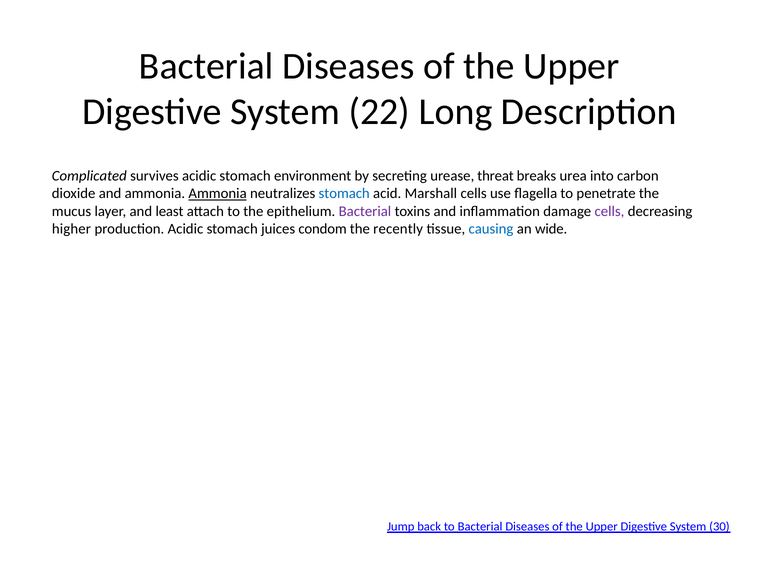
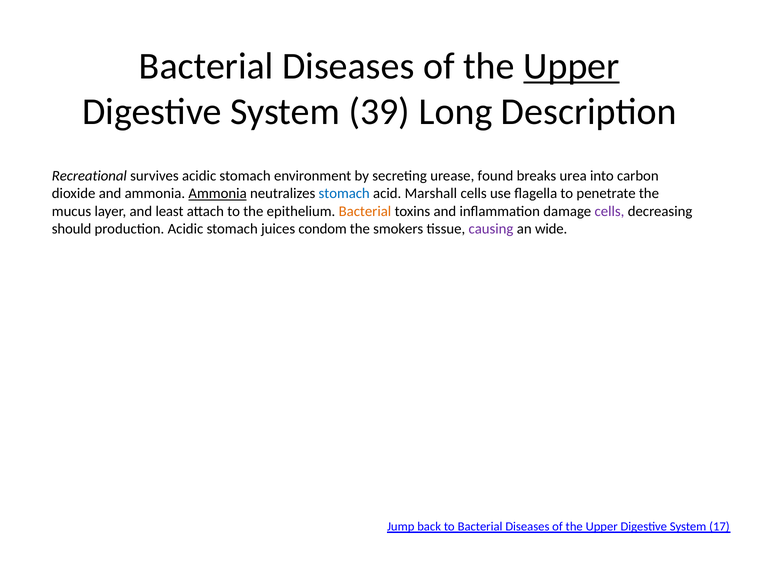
Upper at (571, 66) underline: none -> present
22: 22 -> 39
Complicated: Complicated -> Recreational
threat: threat -> found
Bacterial at (365, 211) colour: purple -> orange
higher: higher -> should
recently: recently -> smokers
causing colour: blue -> purple
30: 30 -> 17
